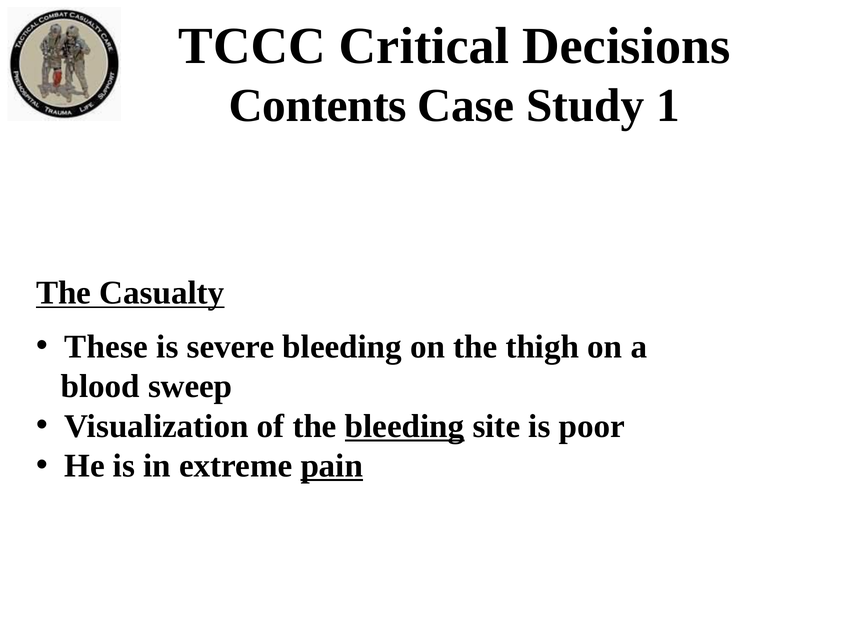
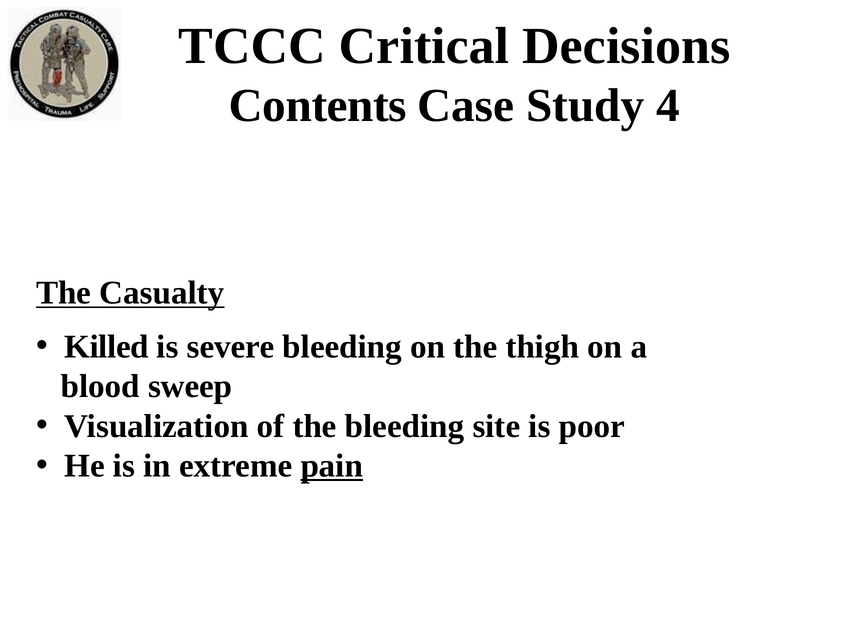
1: 1 -> 4
These: These -> Killed
bleeding at (405, 426) underline: present -> none
